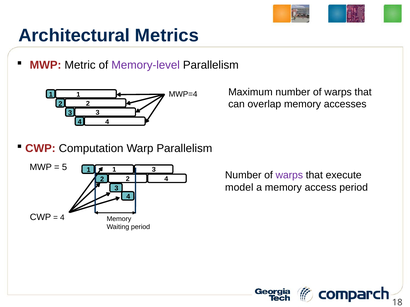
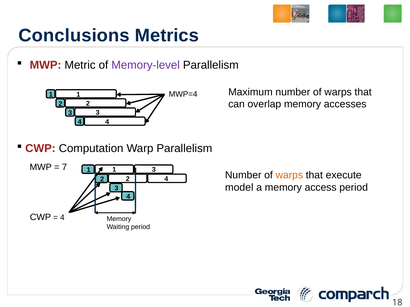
Architectural: Architectural -> Conclusions
5: 5 -> 7
warps at (289, 175) colour: purple -> orange
